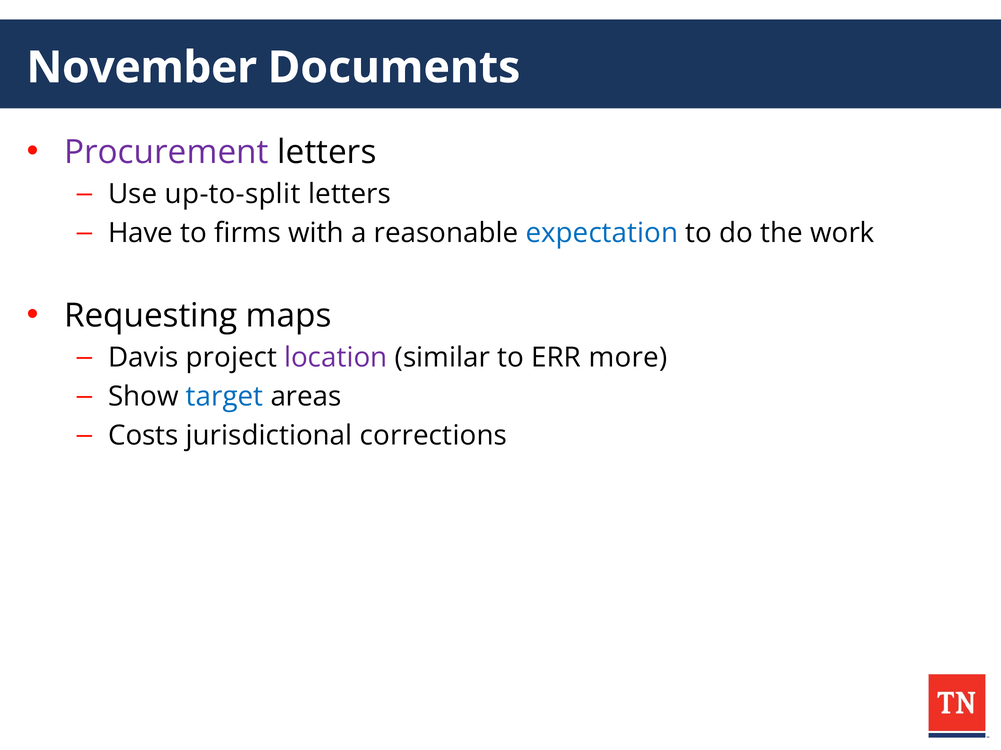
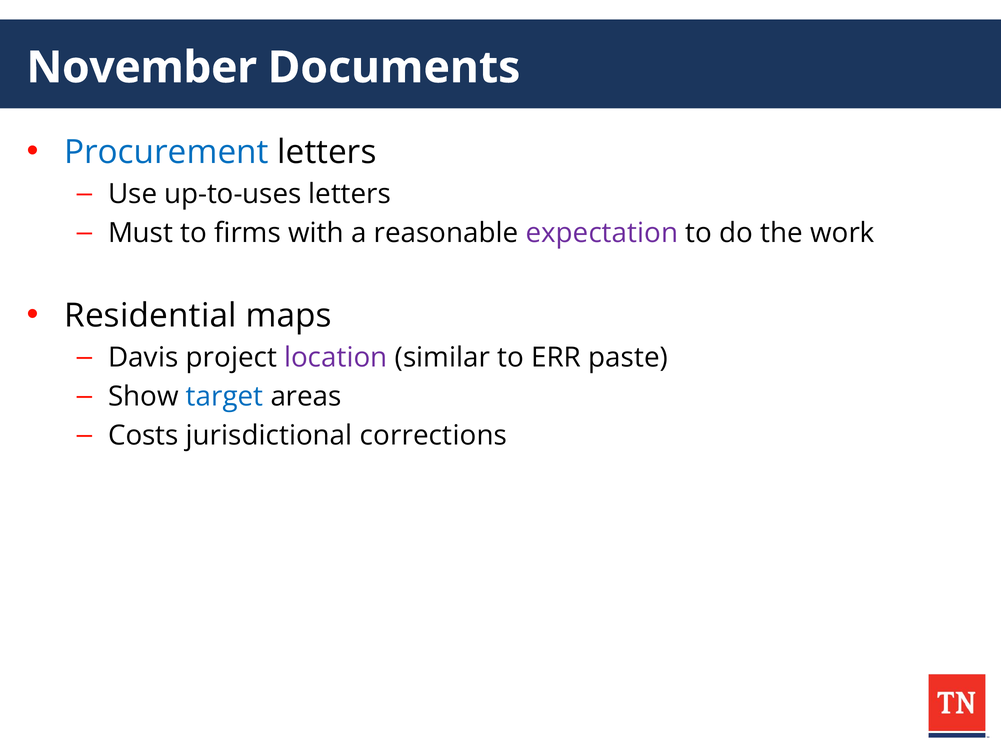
Procurement colour: purple -> blue
up-to-split: up-to-split -> up-to-uses
Have: Have -> Must
expectation colour: blue -> purple
Requesting: Requesting -> Residential
more: more -> paste
